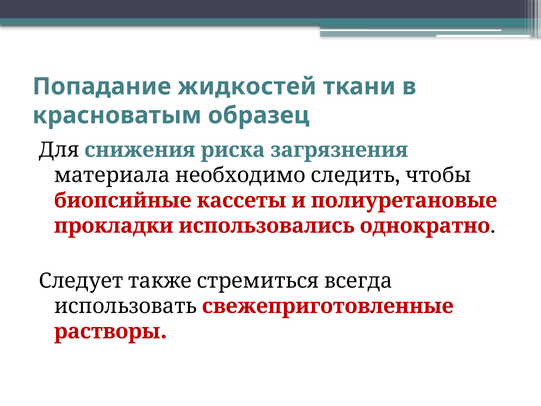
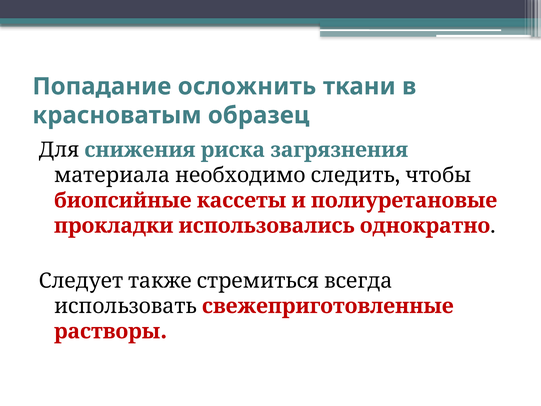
жидкостей: жидкостей -> осложнить
